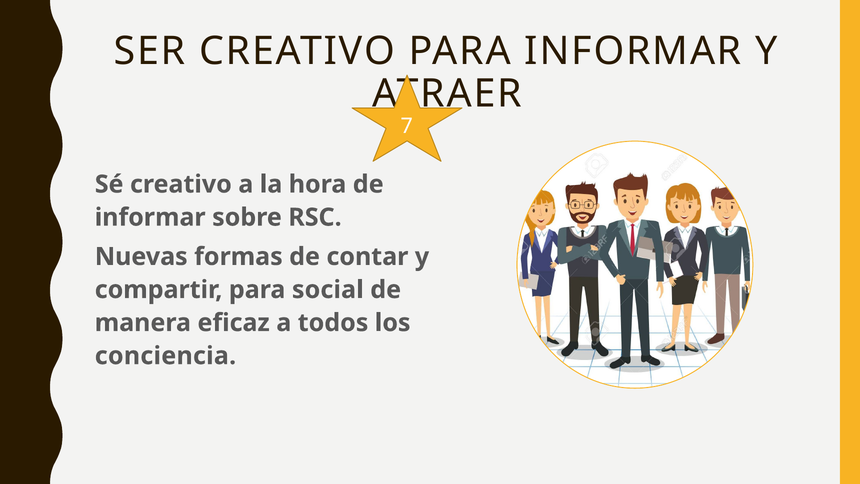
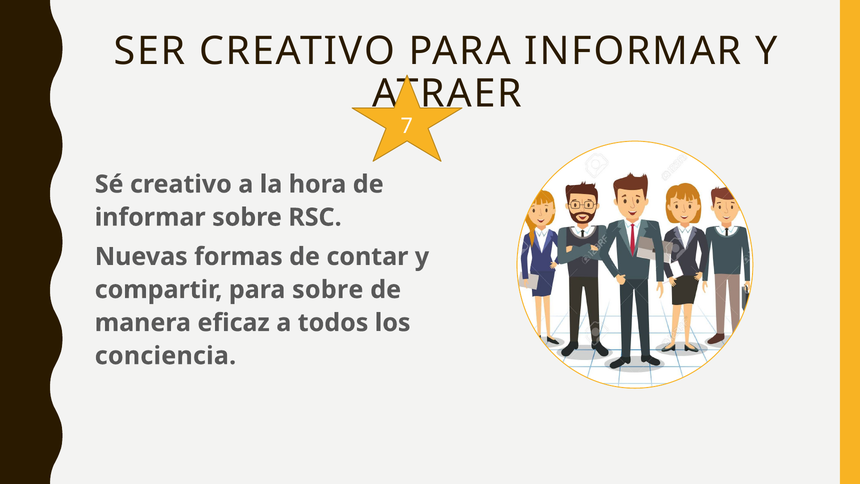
para social: social -> sobre
